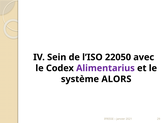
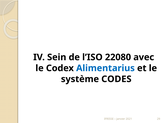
22050: 22050 -> 22080
Alimentarius colour: purple -> blue
ALORS: ALORS -> CODES
